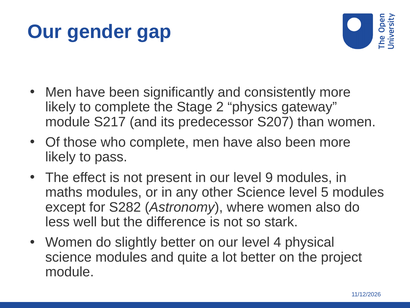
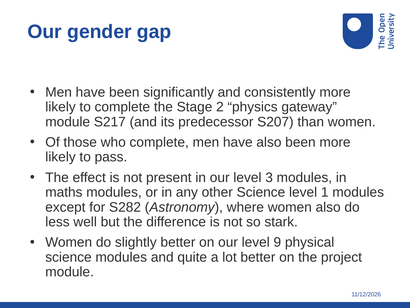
9: 9 -> 3
5: 5 -> 1
4: 4 -> 9
